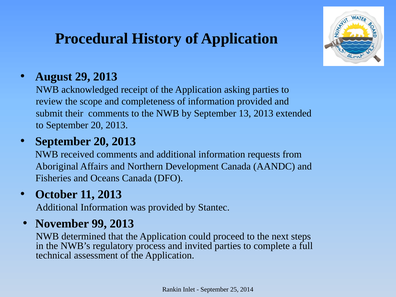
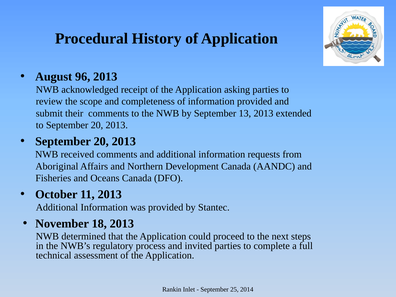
29: 29 -> 96
99: 99 -> 18
